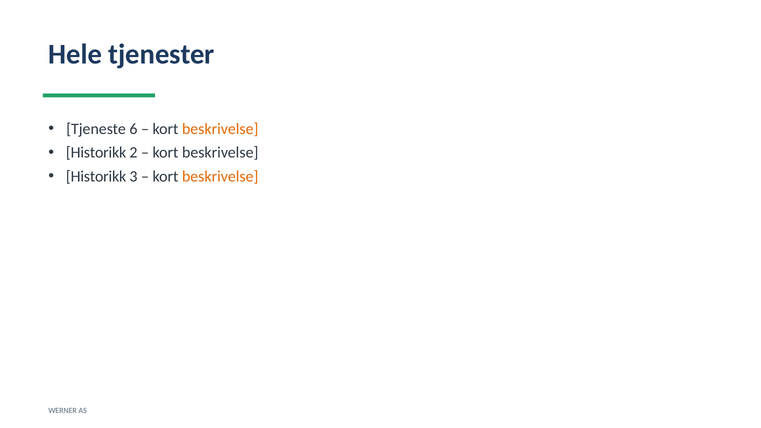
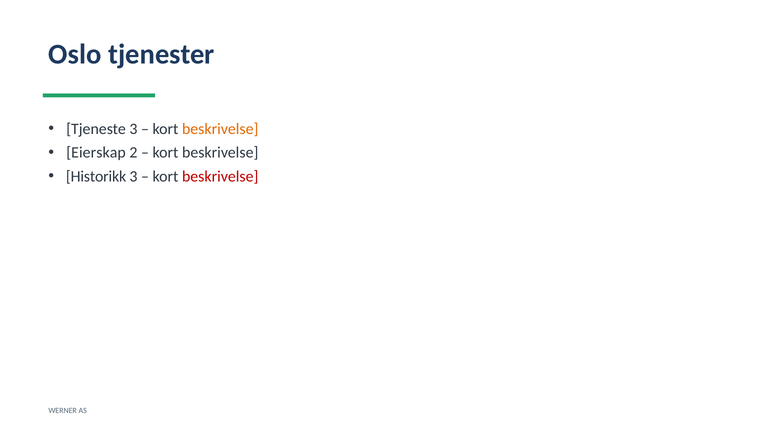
Hele: Hele -> Oslo
Tjeneste 6: 6 -> 3
Historikk at (96, 153): Historikk -> Eierskap
beskrivelse at (220, 176) colour: orange -> red
